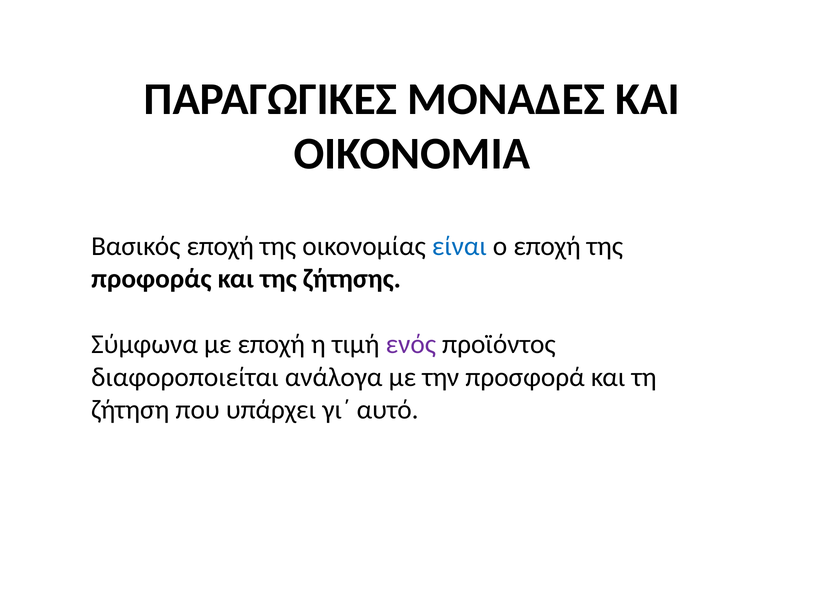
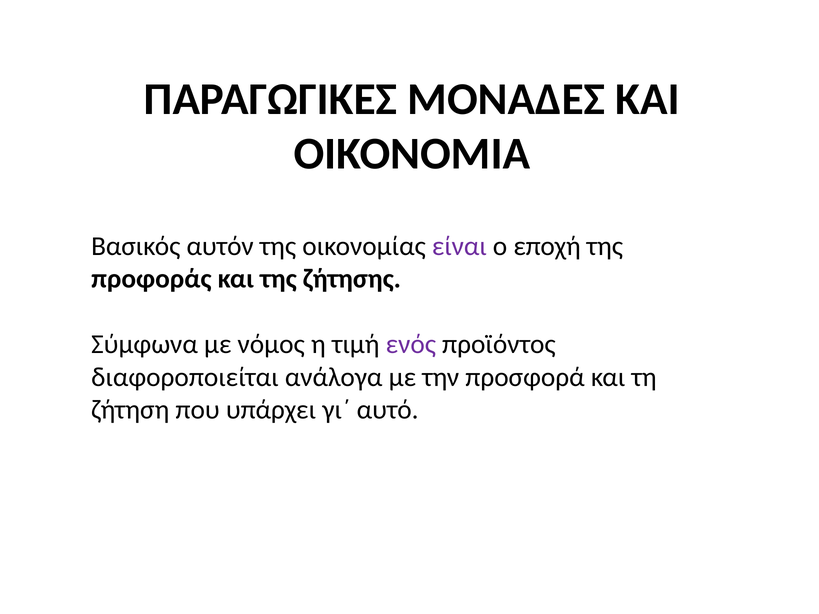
Βασικός εποχή: εποχή -> αυτόν
είναι colour: blue -> purple
με εποχή: εποχή -> νόμος
